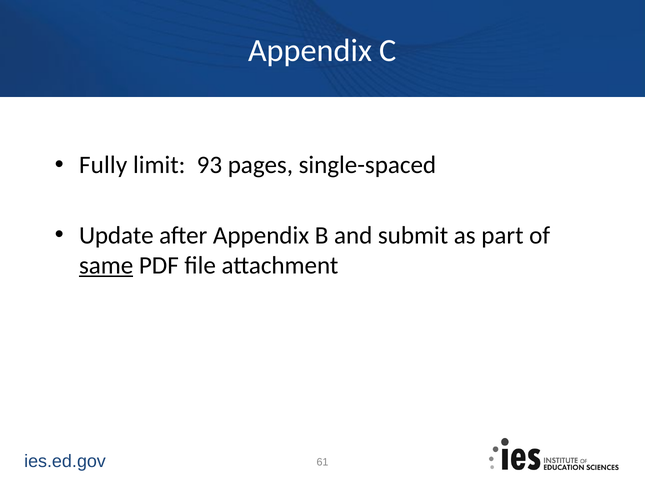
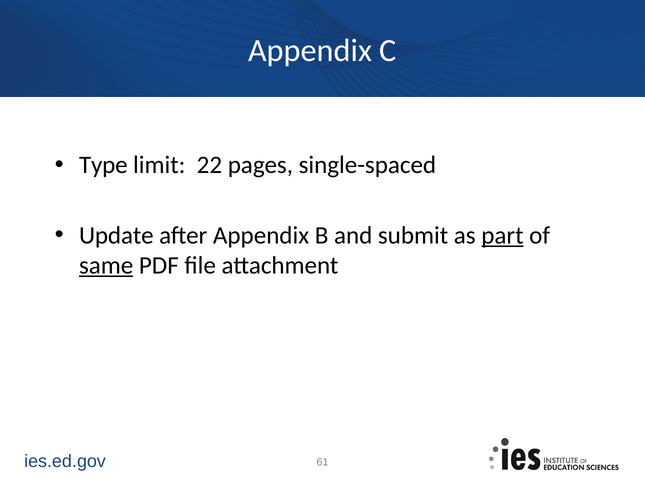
Fully: Fully -> Type
93: 93 -> 22
part underline: none -> present
